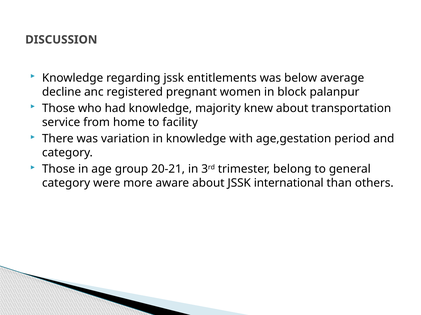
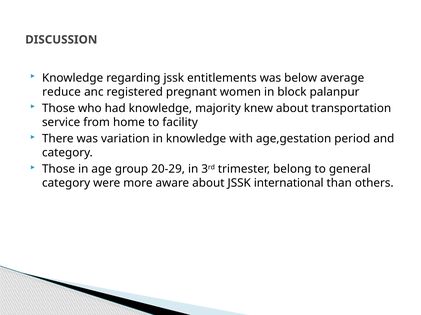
decline: decline -> reduce
20-21: 20-21 -> 20-29
